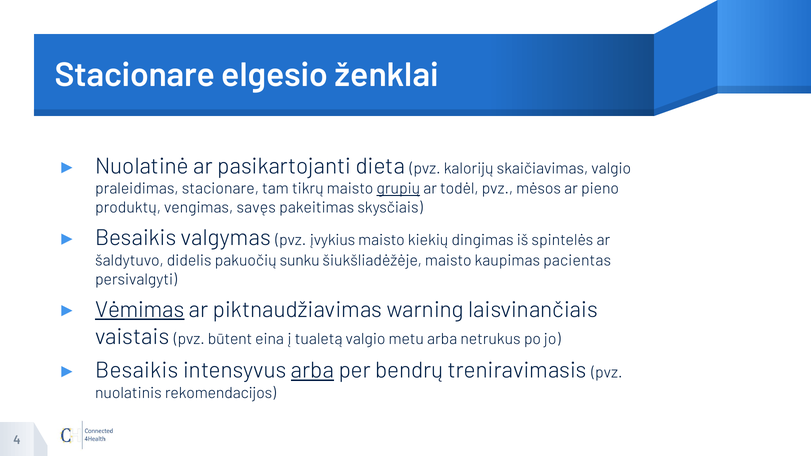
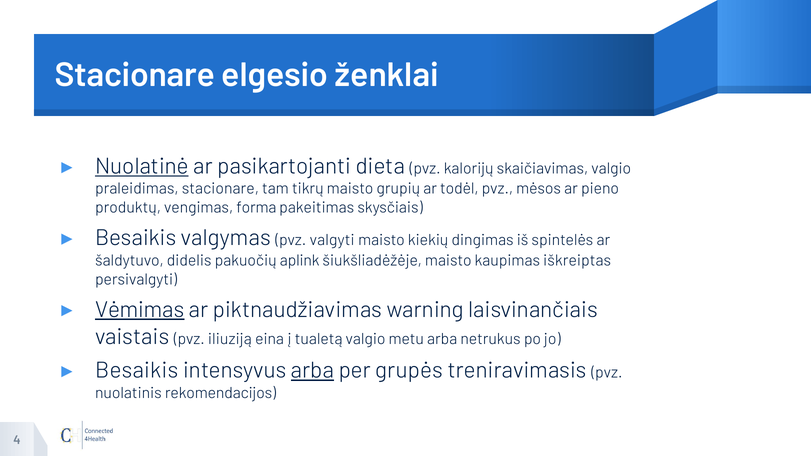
Nuolatinė underline: none -> present
grupių underline: present -> none
savęs: savęs -> forma
įvykius: įvykius -> valgyti
sunku: sunku -> aplink
pacientas: pacientas -> iškreiptas
būtent: būtent -> iliuziją
bendrų: bendrų -> grupės
